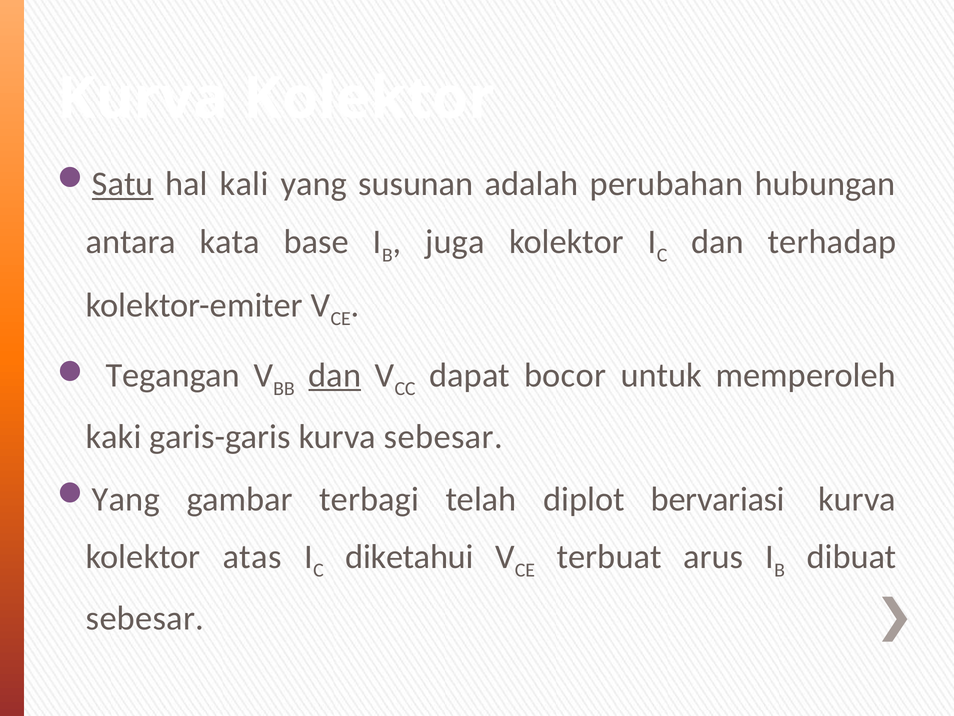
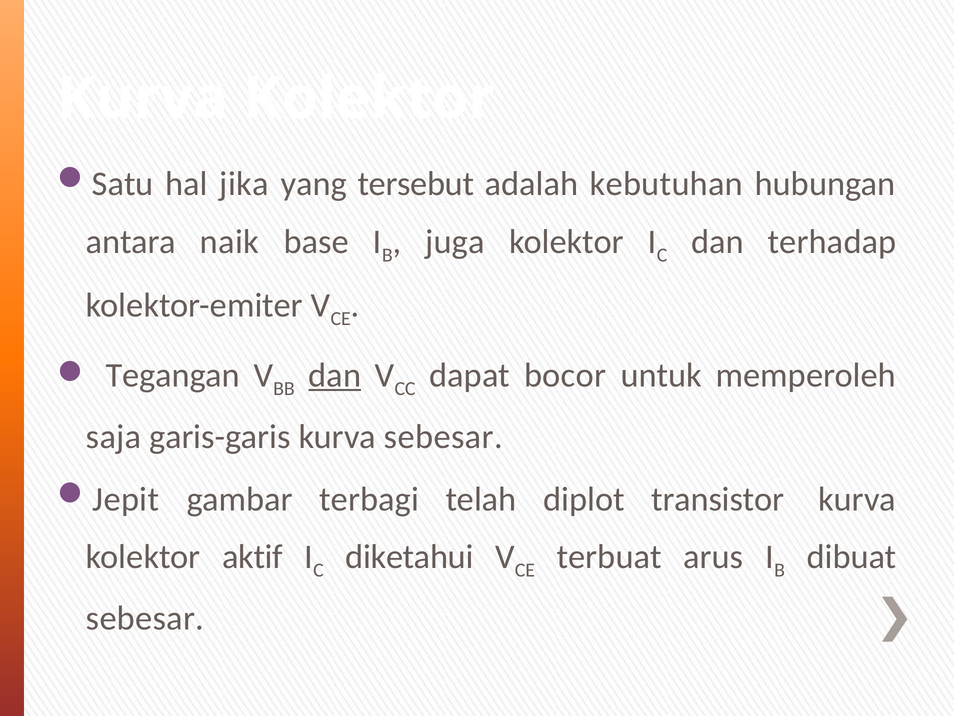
Satu underline: present -> none
kali: kali -> jika
susunan: susunan -> tersebut
perubahan: perubahan -> kebutuhan
kata: kata -> naik
kaki: kaki -> saja
Yang at (126, 499): Yang -> Jepit
bervariasi: bervariasi -> transistor
atas: atas -> aktif
